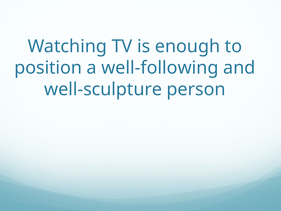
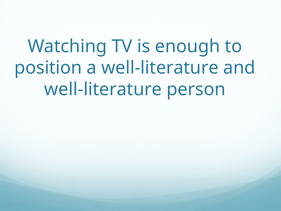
a well-following: well-following -> well-literature
well-sculpture at (103, 89): well-sculpture -> well-literature
